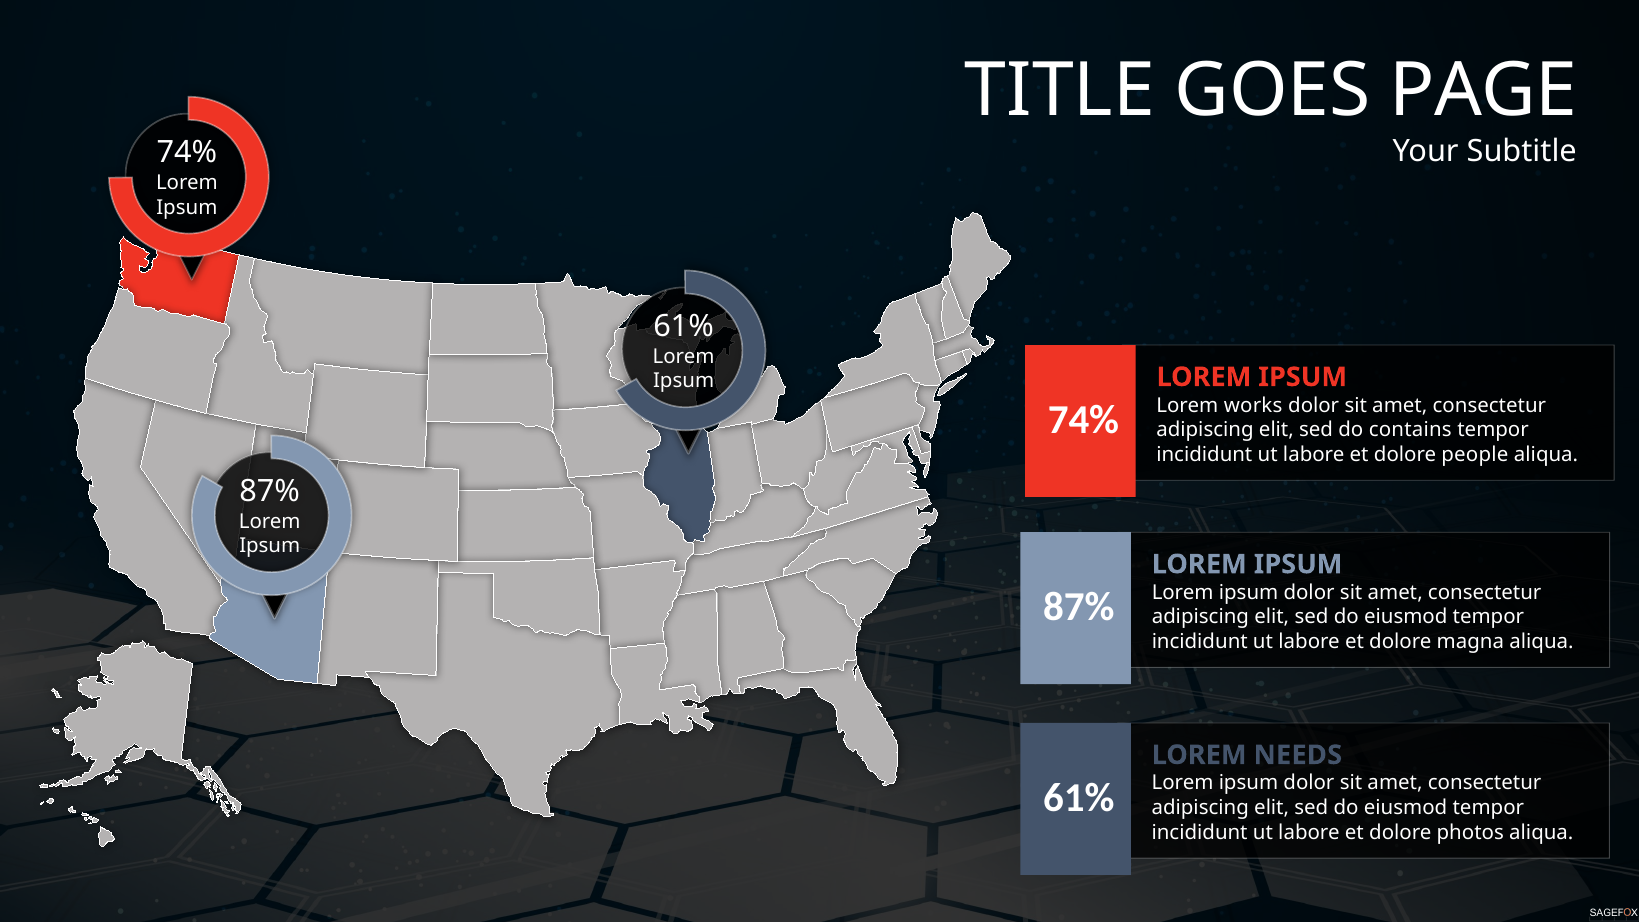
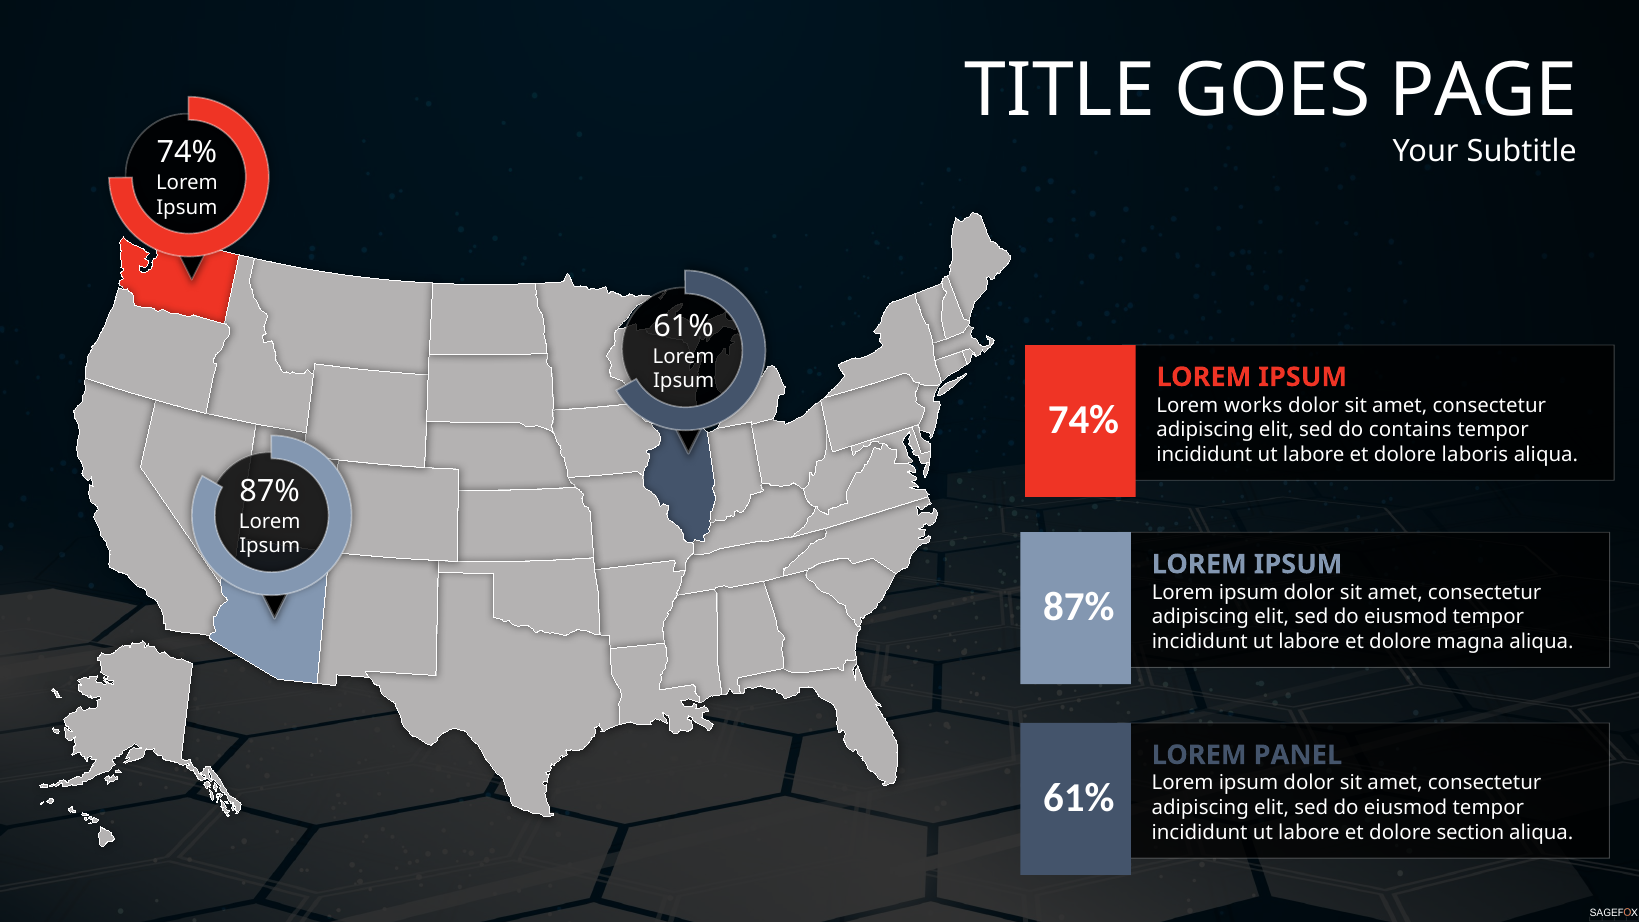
people: people -> laboris
NEEDS: NEEDS -> PANEL
photos: photos -> section
